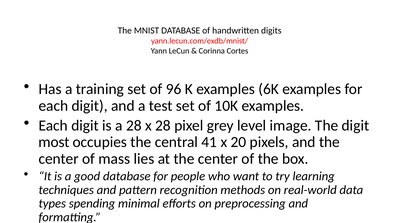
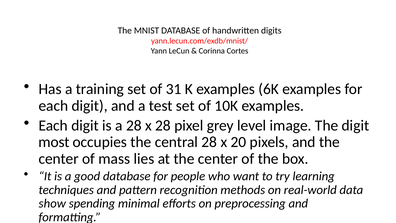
96: 96 -> 31
central 41: 41 -> 28
types: types -> show
